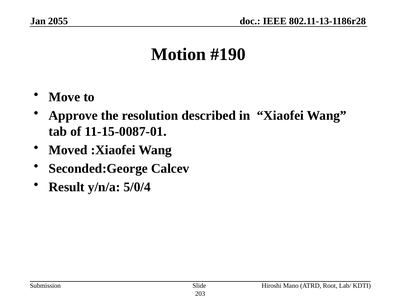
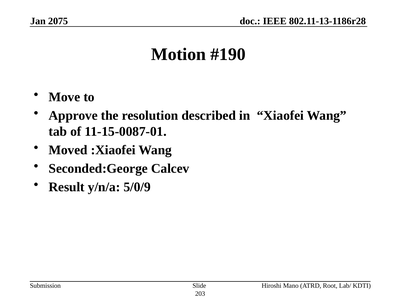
2055: 2055 -> 2075
5/0/4: 5/0/4 -> 5/0/9
